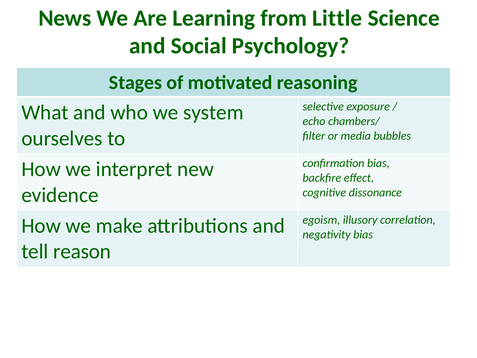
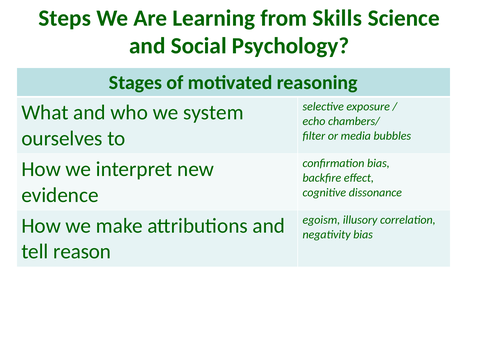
News: News -> Steps
Little: Little -> Skills
